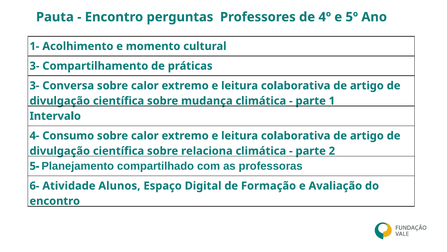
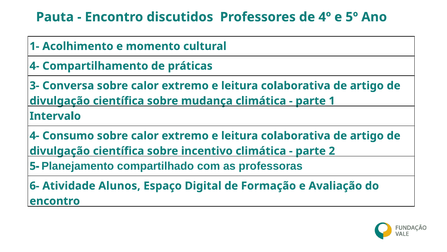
perguntas: perguntas -> discutidos
3- at (34, 66): 3- -> 4-
relaciona: relaciona -> incentivo
